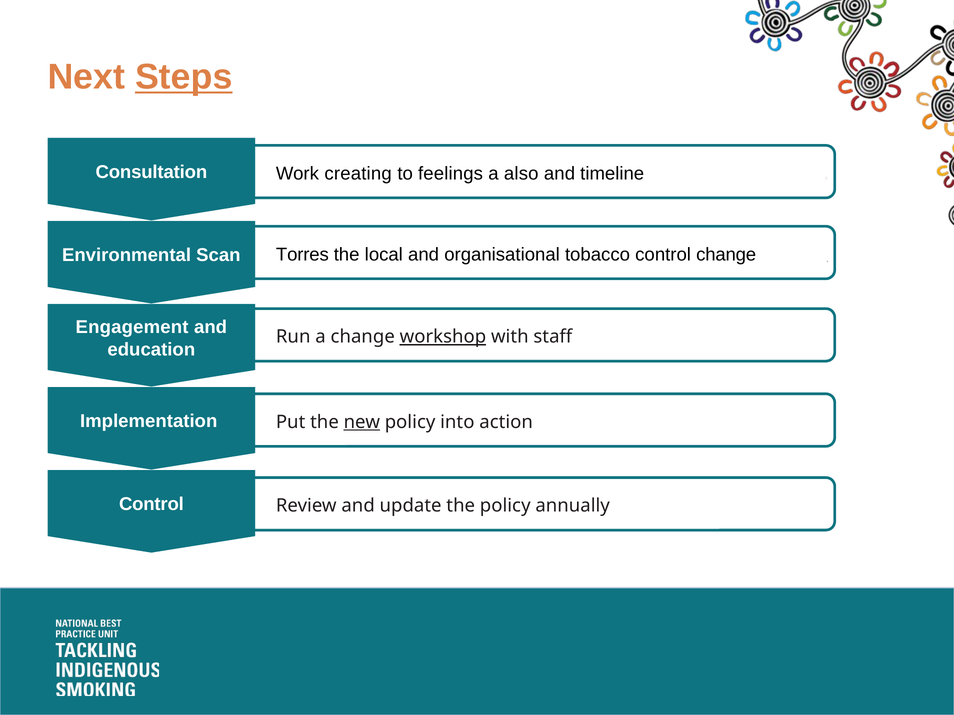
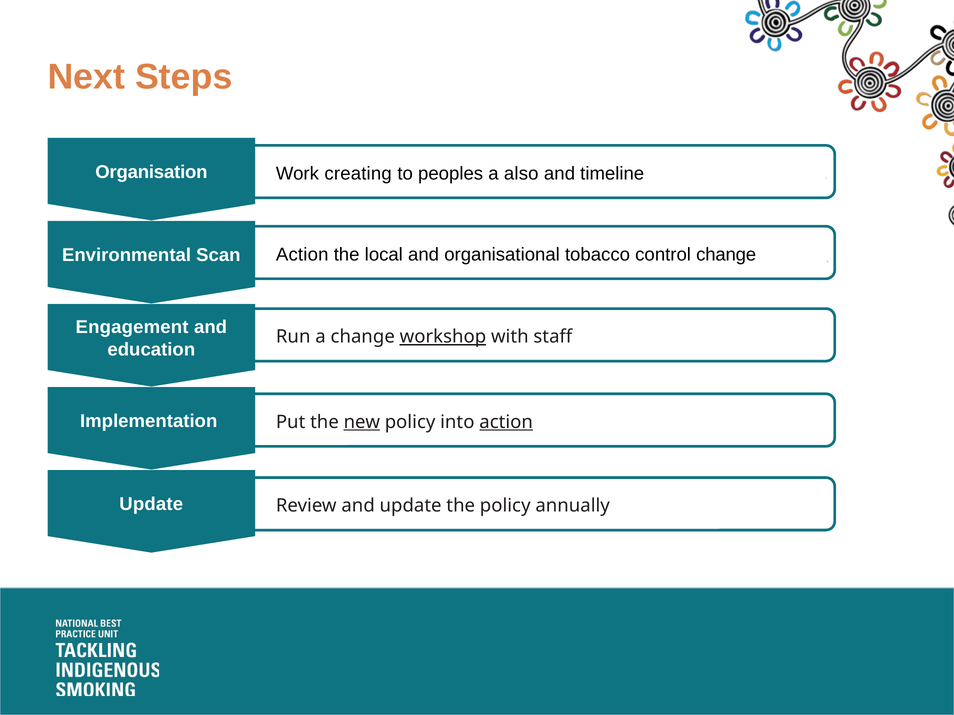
Steps underline: present -> none
Consultation: Consultation -> Organisation
feelings: feelings -> peoples
Torres at (302, 255): Torres -> Action
action at (506, 422) underline: none -> present
Control at (151, 505): Control -> Update
